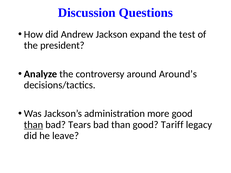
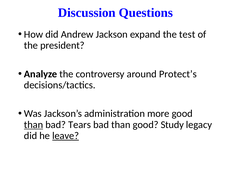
Around’s: Around’s -> Protect’s
Tariff: Tariff -> Study
leave underline: none -> present
